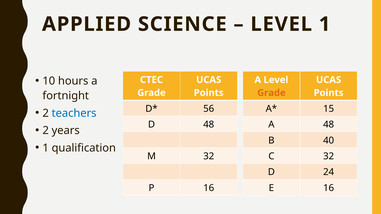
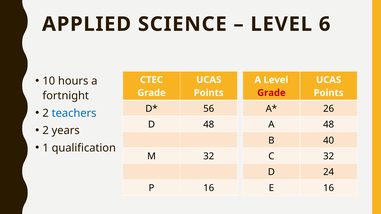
LEVEL 1: 1 -> 6
Grade at (271, 93) colour: orange -> red
15: 15 -> 26
